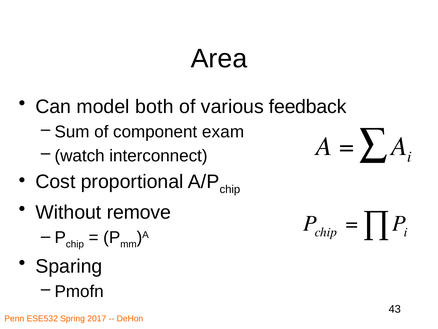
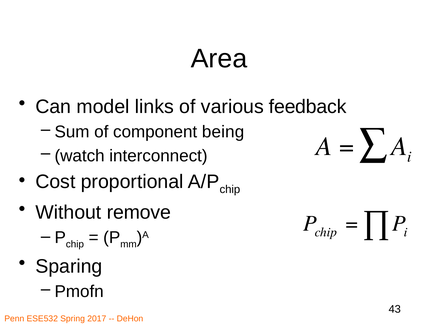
both: both -> links
exam: exam -> being
